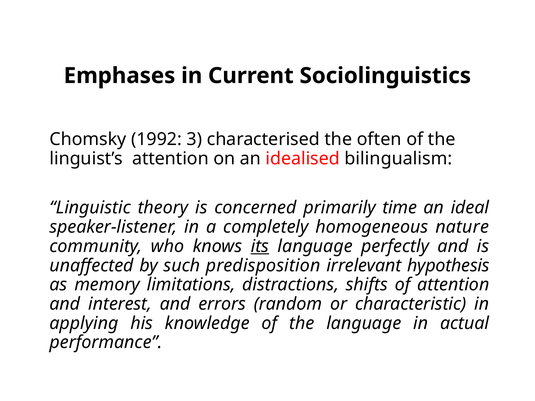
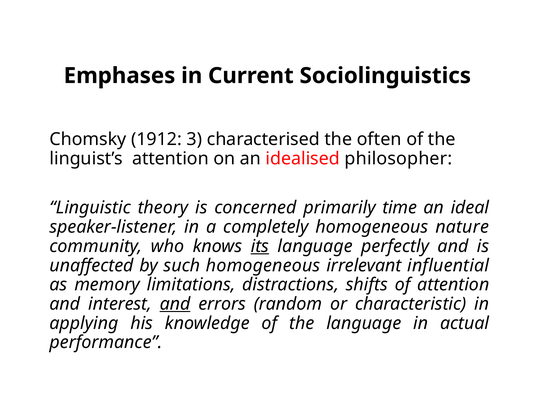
1992: 1992 -> 1912
bilingualism: bilingualism -> philosopher
such predisposition: predisposition -> homogeneous
hypothesis: hypothesis -> influential
and at (175, 304) underline: none -> present
